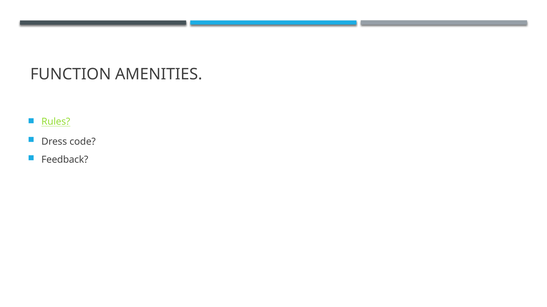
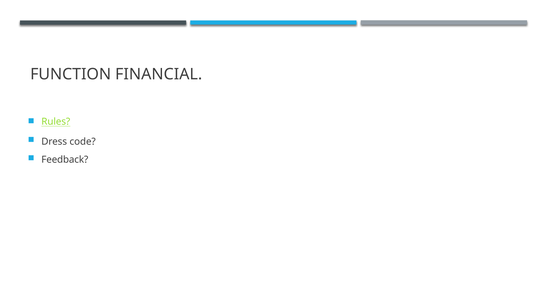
AMENITIES: AMENITIES -> FINANCIAL
